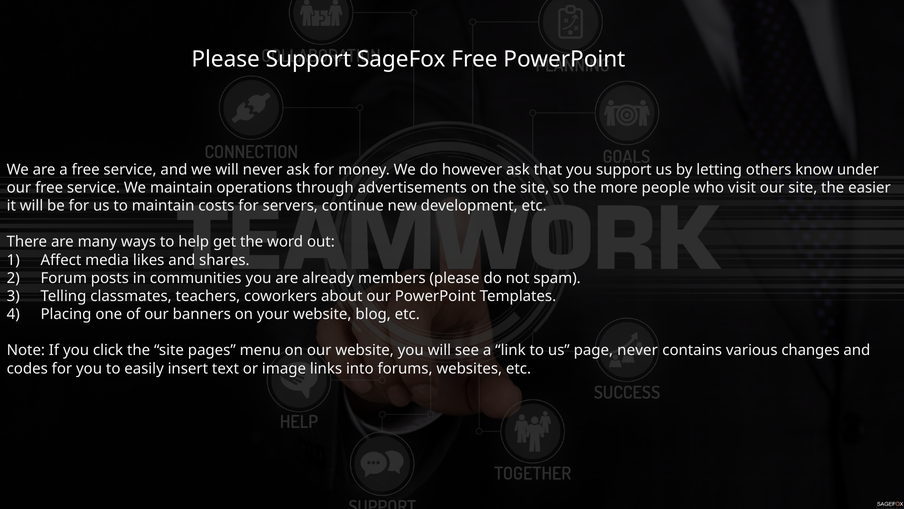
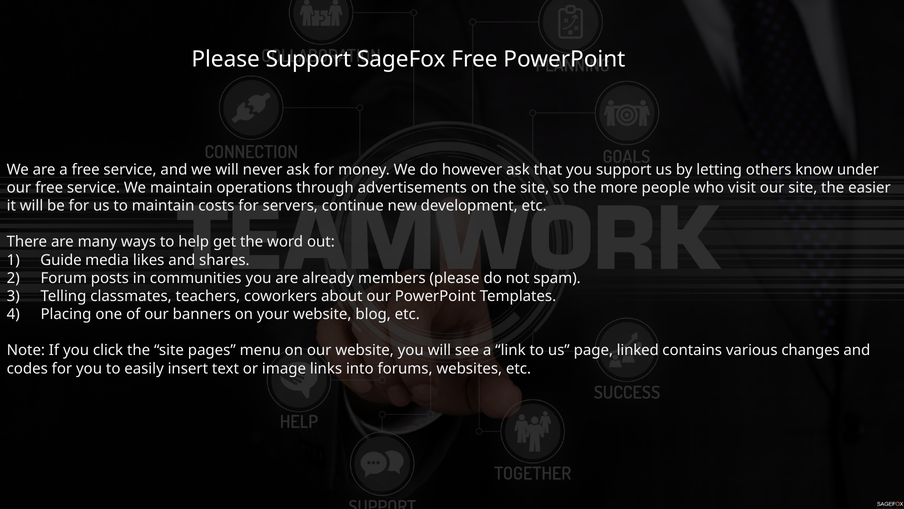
Affect: Affect -> Guide
page never: never -> linked
